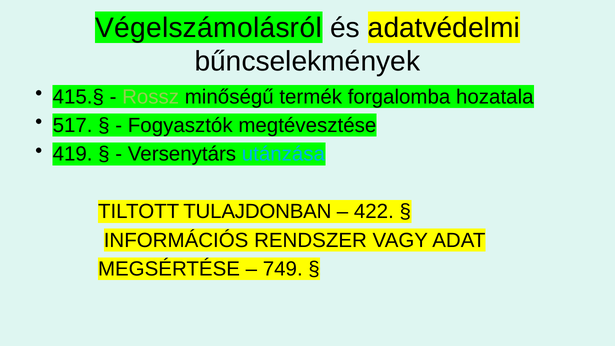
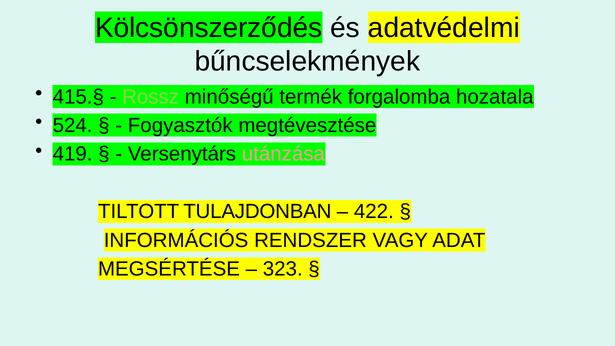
Végelszámolásról: Végelszámolásról -> Kölcsönszerződés
517: 517 -> 524
utánzása colour: light blue -> pink
749: 749 -> 323
